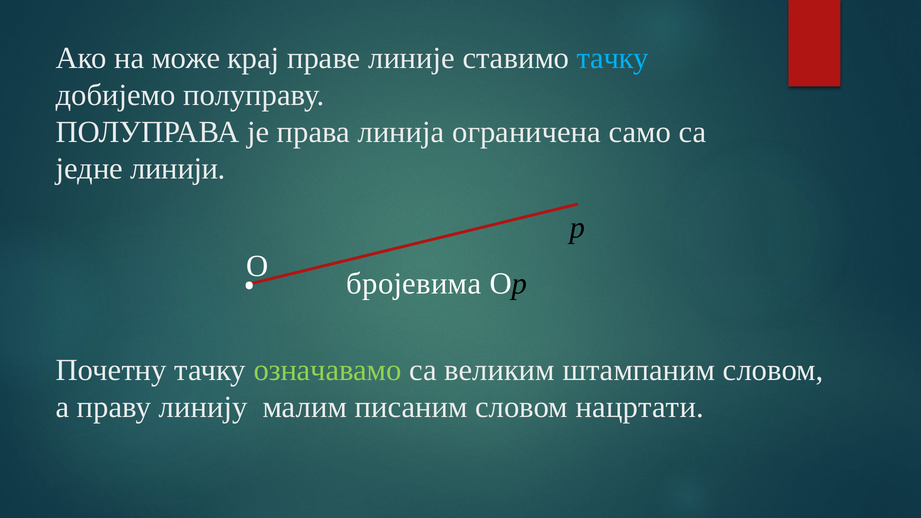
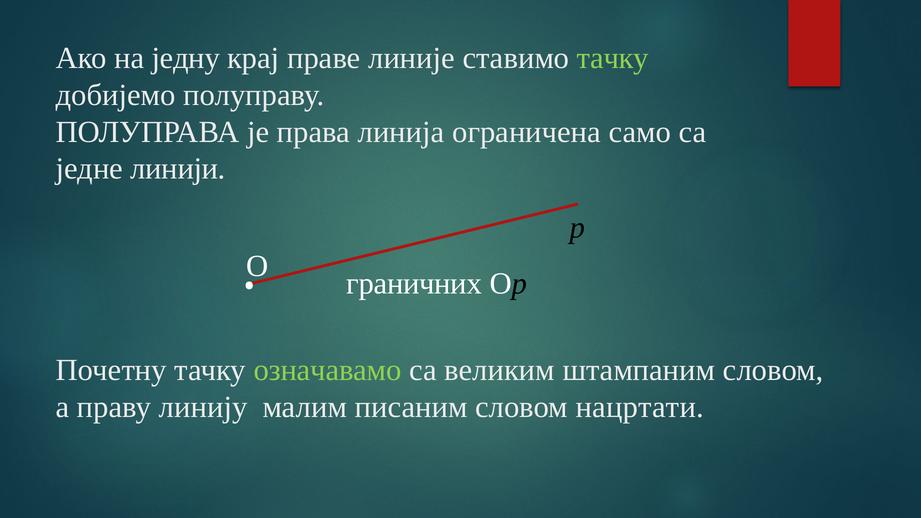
може: може -> једну
тачку at (613, 58) colour: light blue -> light green
бројевима: бројевима -> граничних
